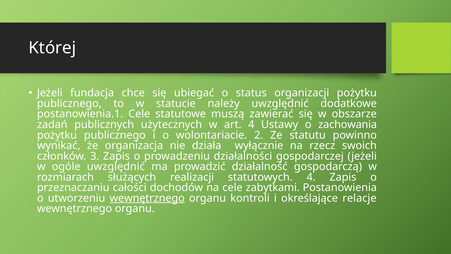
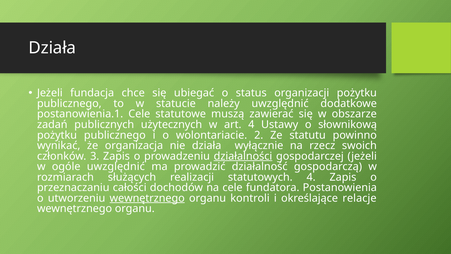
Której at (52, 48): Której -> Działa
zachowania: zachowania -> słownikową
działalności underline: none -> present
zabytkami: zabytkami -> fundatora
